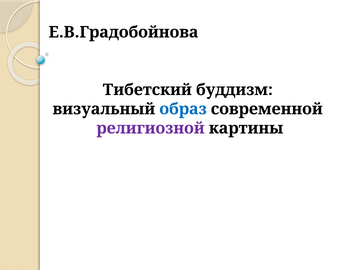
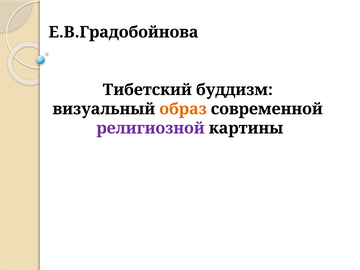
образ colour: blue -> orange
